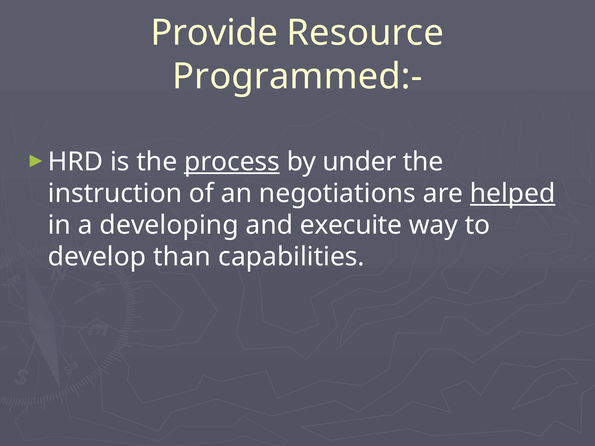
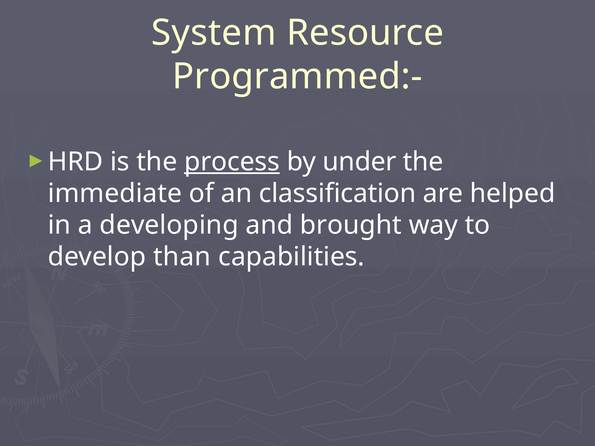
Provide: Provide -> System
instruction: instruction -> immediate
negotiations: negotiations -> classification
helped underline: present -> none
execuite: execuite -> brought
